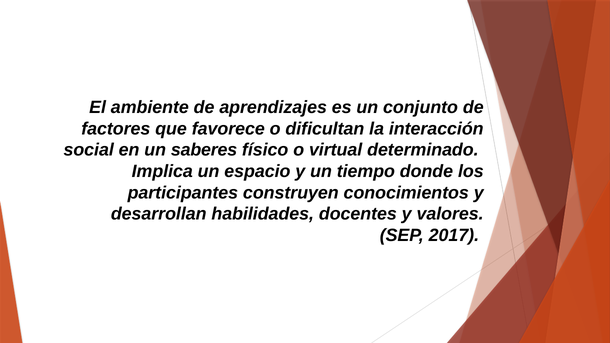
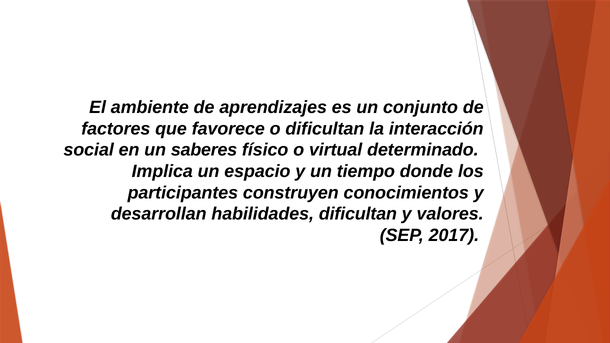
habilidades docentes: docentes -> dificultan
